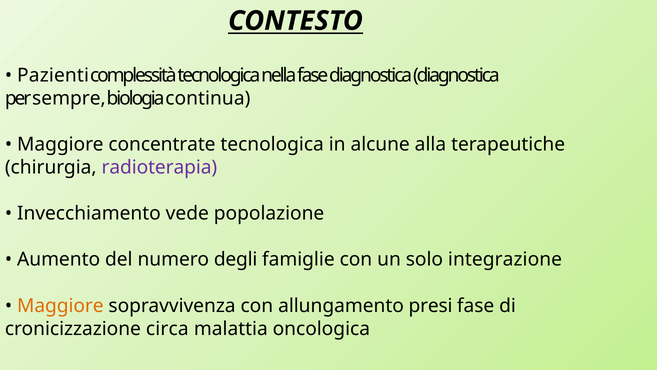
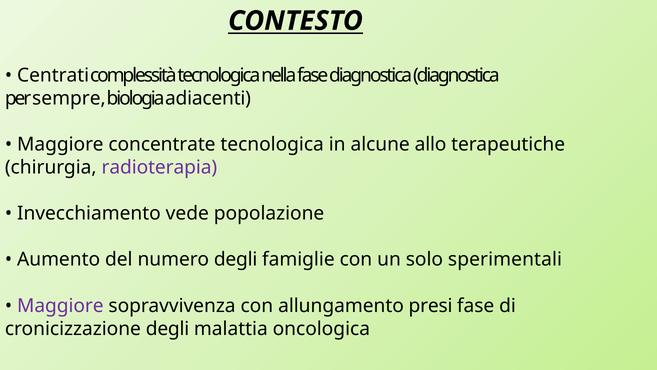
Pazienti: Pazienti -> Centrati
continua: continua -> adiacenti
alla: alla -> allo
integrazione: integrazione -> sperimentali
Maggiore at (60, 305) colour: orange -> purple
cronicizzazione circa: circa -> degli
